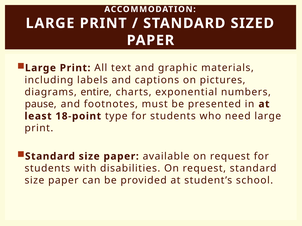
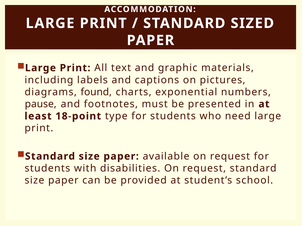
entire: entire -> found
